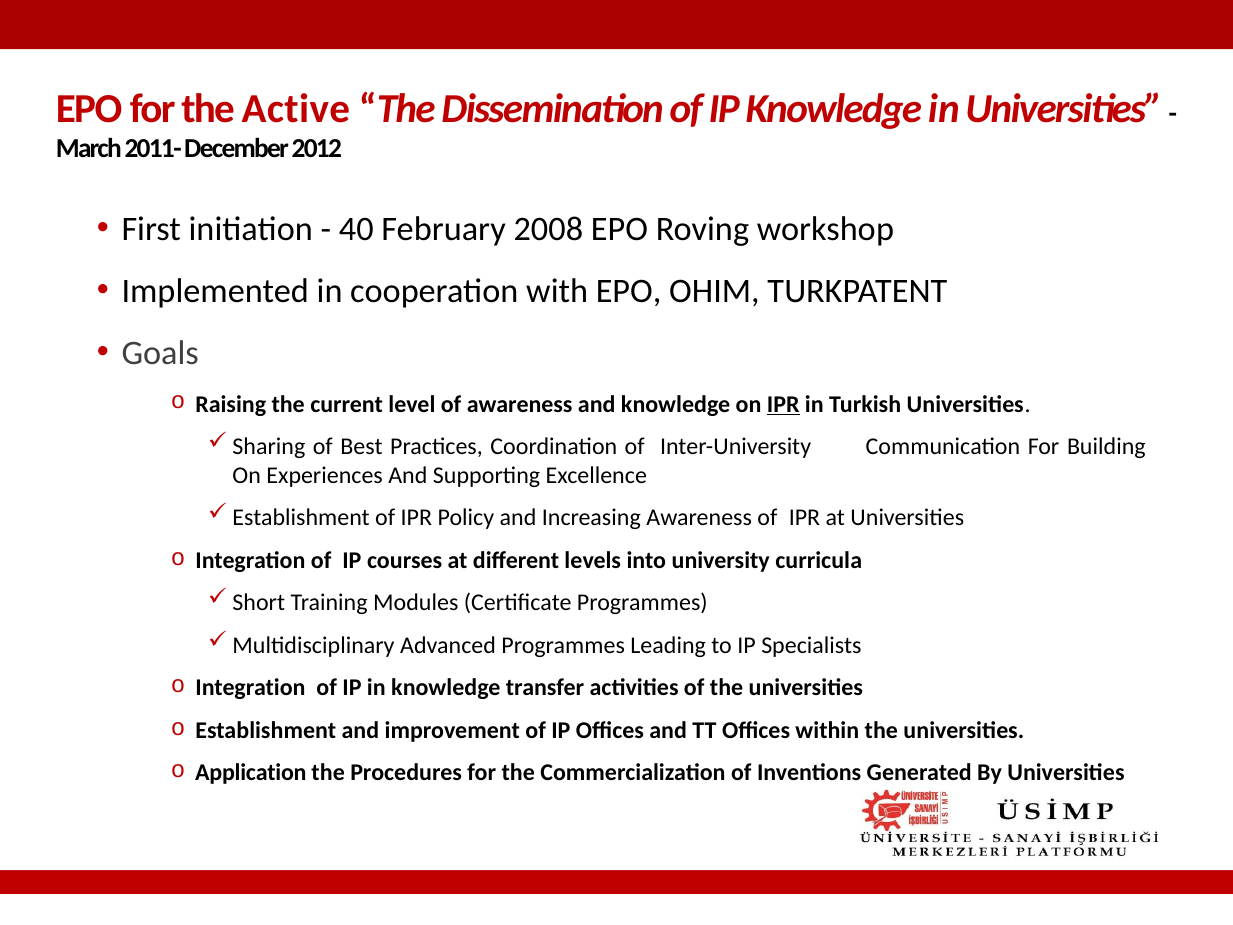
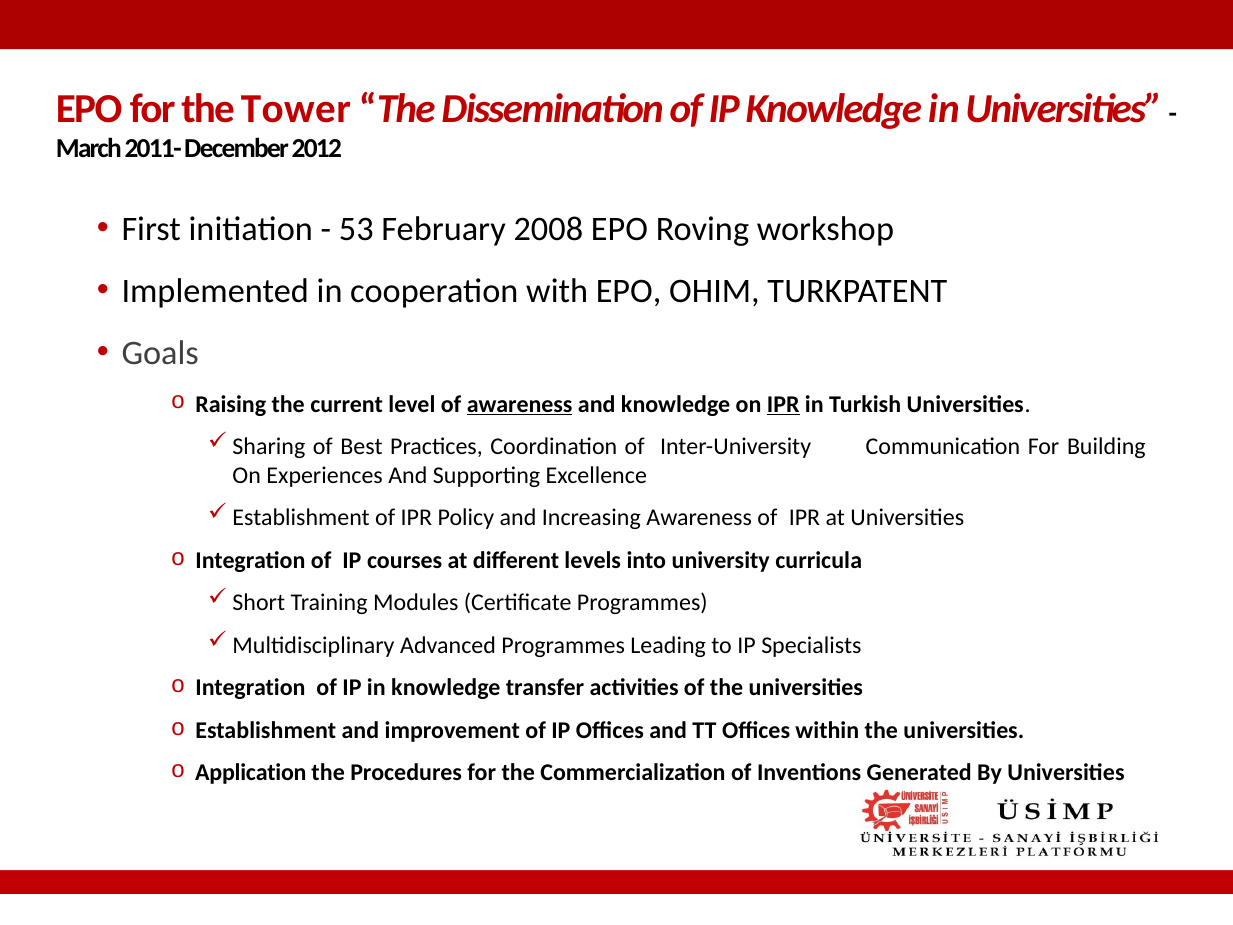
Active: Active -> Tower
40: 40 -> 53
awareness at (520, 404) underline: none -> present
